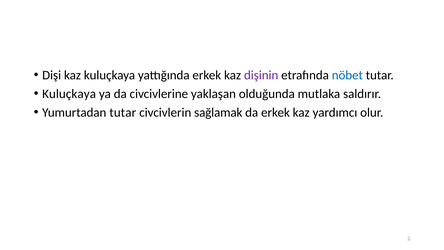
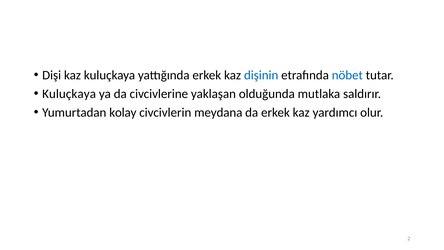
dişinin colour: purple -> blue
Yumurtadan tutar: tutar -> kolay
sağlamak: sağlamak -> meydana
